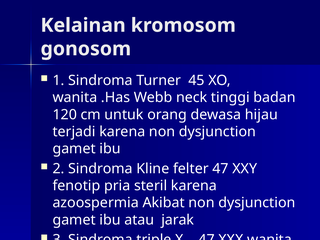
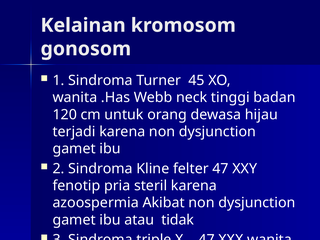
jarak: jarak -> tidak
